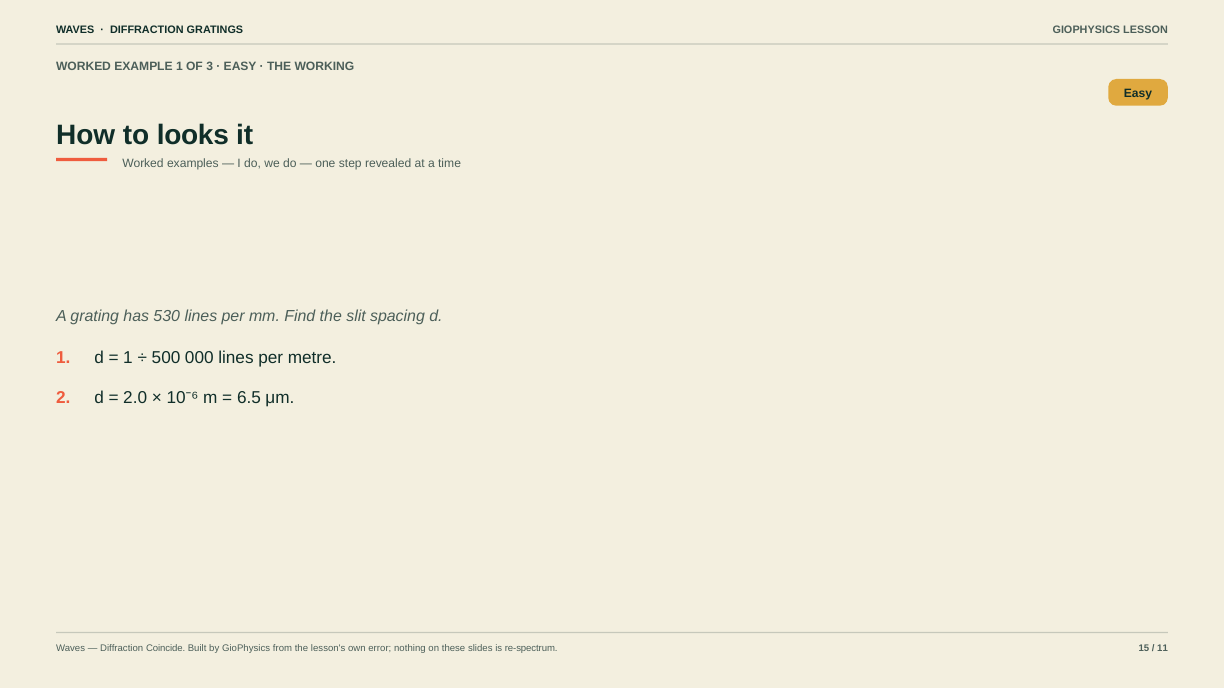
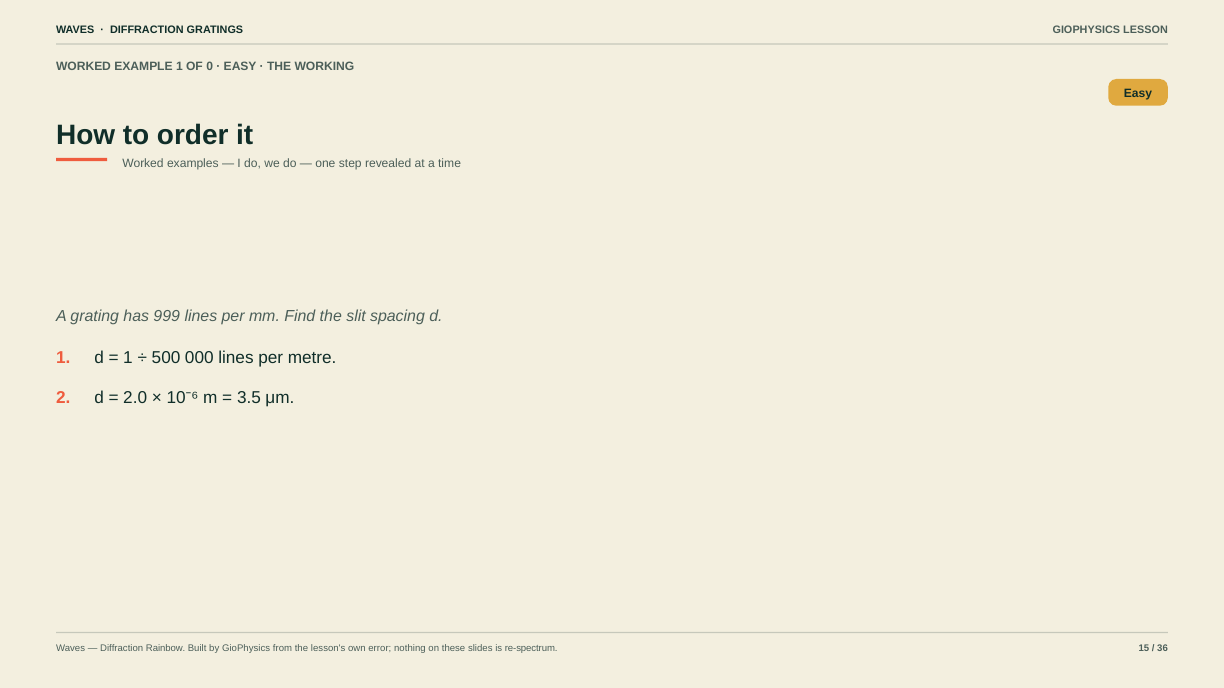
3: 3 -> 0
looks: looks -> order
530: 530 -> 999
6.5: 6.5 -> 3.5
Coincide: Coincide -> Rainbow
11: 11 -> 36
